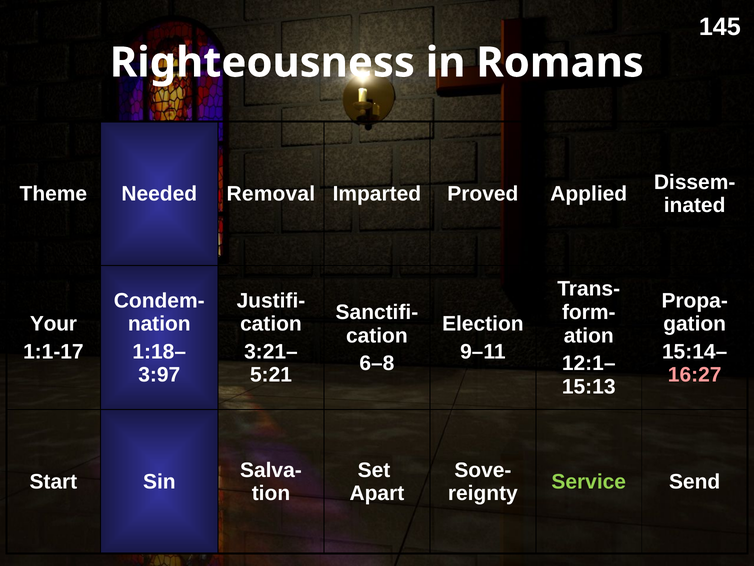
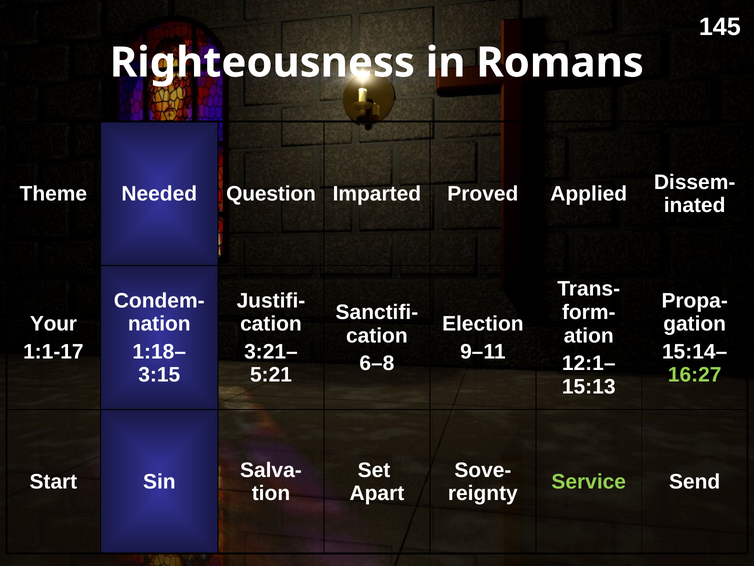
Removal: Removal -> Question
3:97: 3:97 -> 3:15
16:27 colour: pink -> light green
